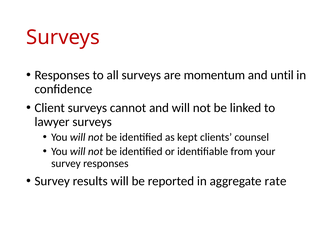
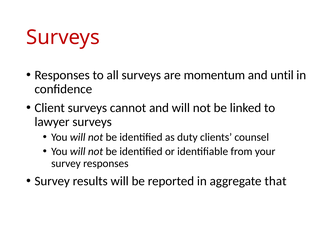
kept: kept -> duty
rate: rate -> that
